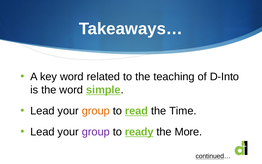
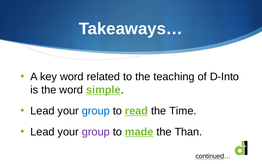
group at (96, 111) colour: orange -> blue
ready: ready -> made
More: More -> Than
